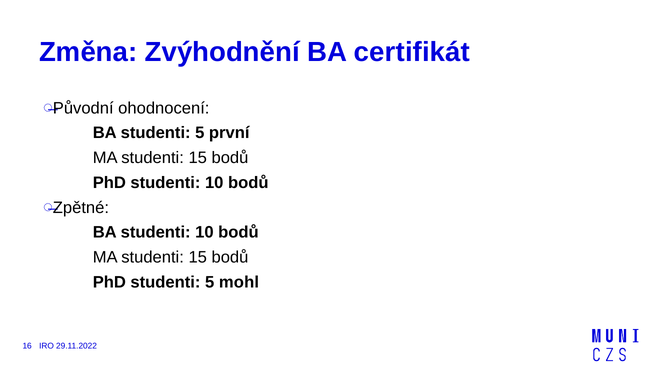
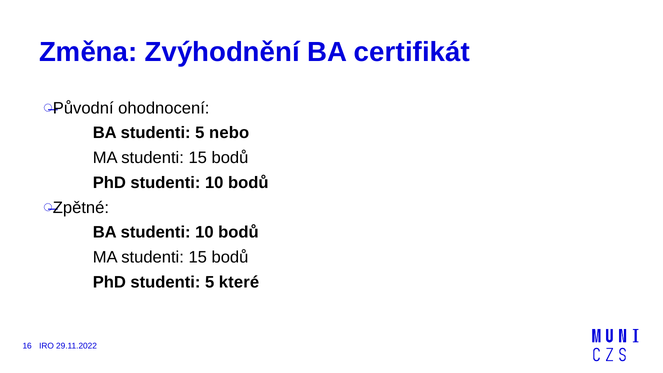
první: první -> nebo
mohl: mohl -> které
